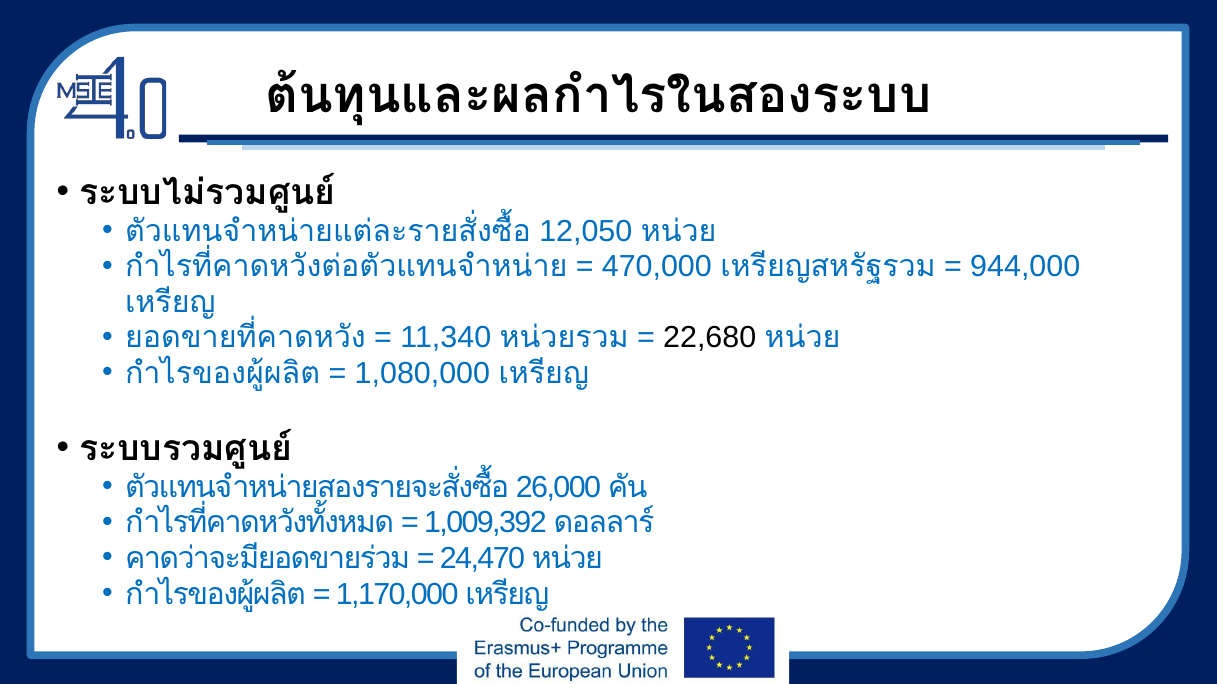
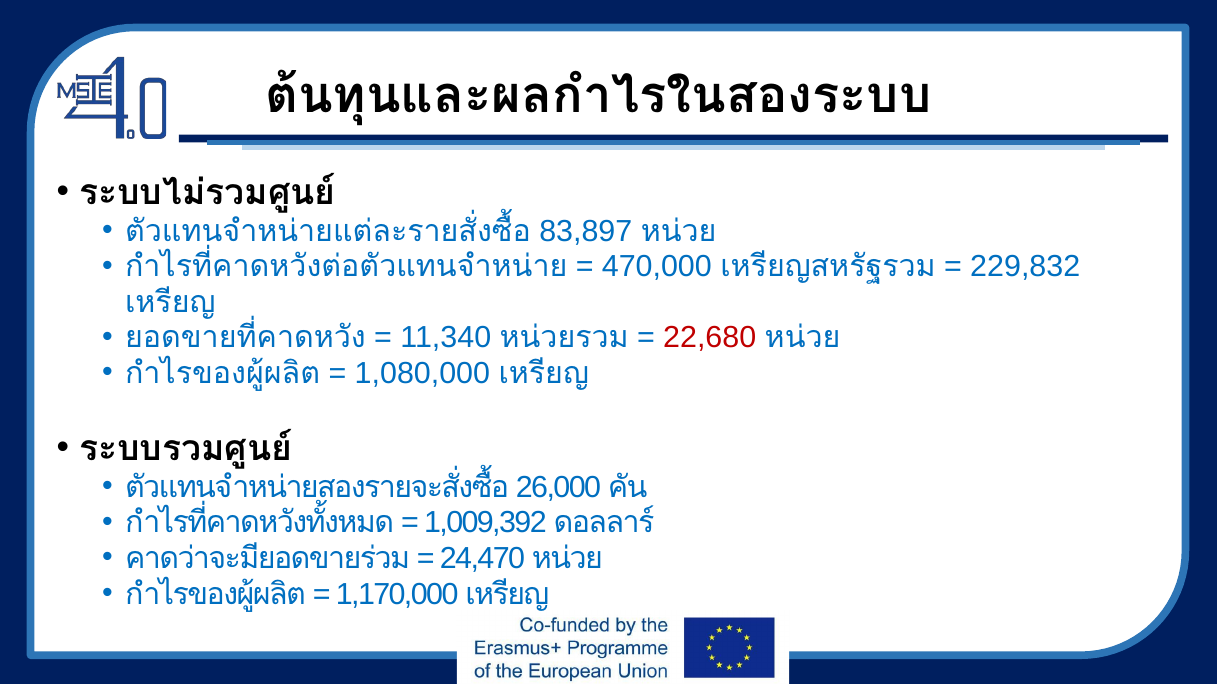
12,050: 12,050 -> 83,897
944,000: 944,000 -> 229,832
22,680 colour: black -> red
